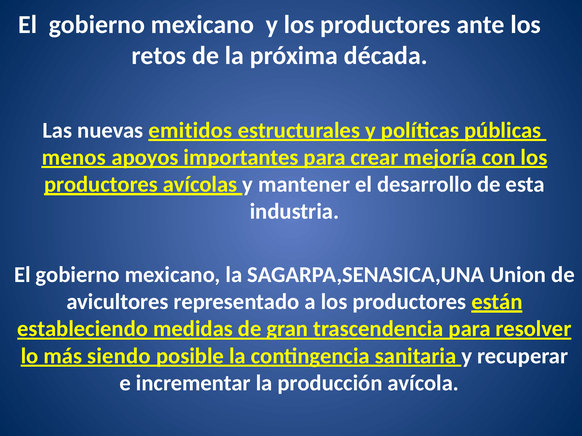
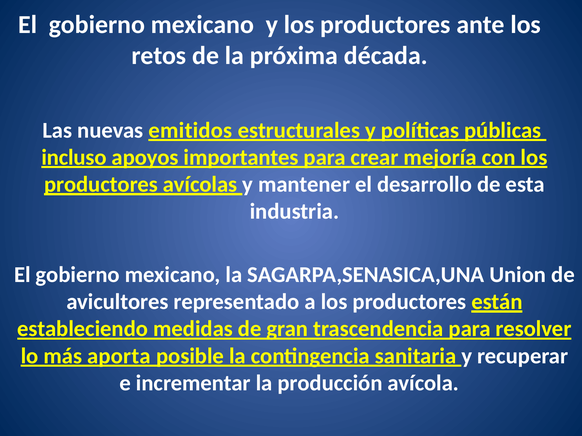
menos: menos -> incluso
siendo: siendo -> aporta
